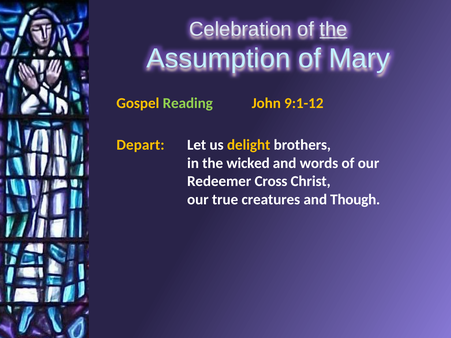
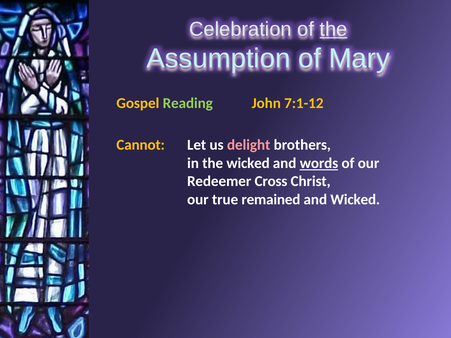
9:1-12: 9:1-12 -> 7:1-12
Depart: Depart -> Cannot
delight colour: yellow -> pink
words underline: none -> present
creatures: creatures -> remained
and Though: Though -> Wicked
